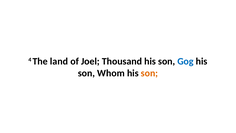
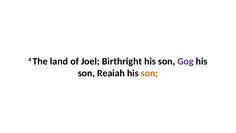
Thousand: Thousand -> Birthright
Gog colour: blue -> purple
Whom: Whom -> Reaiah
